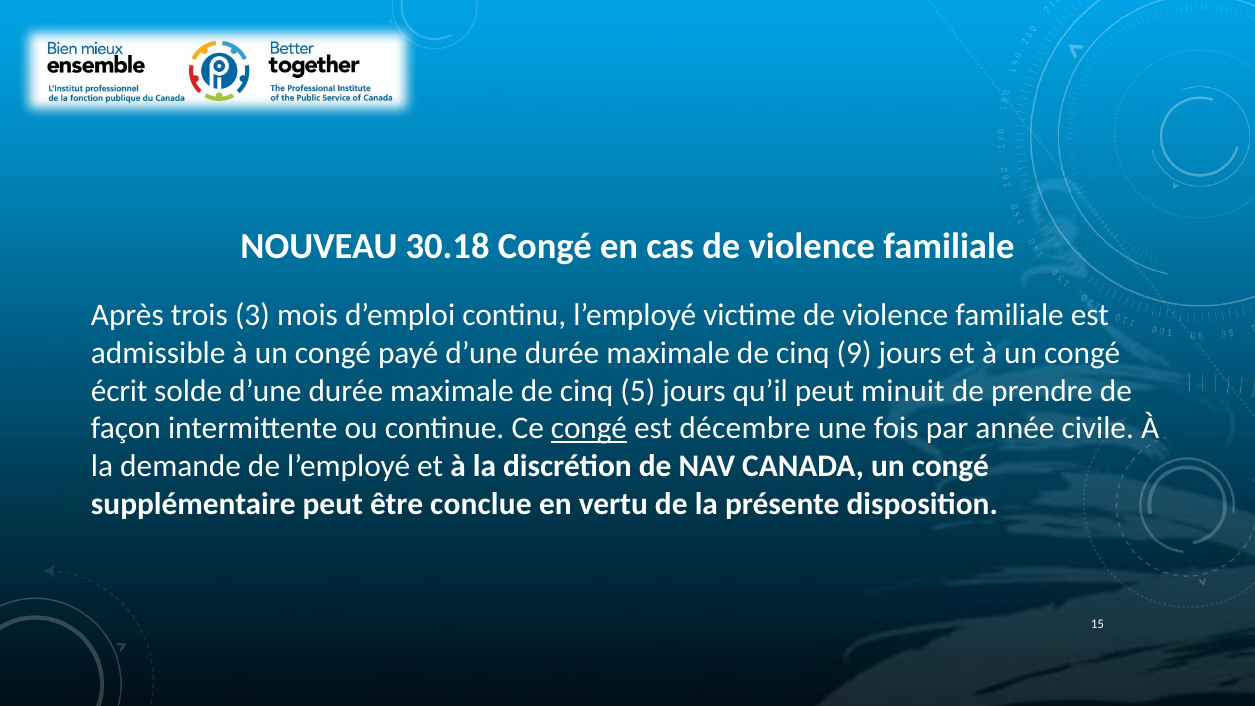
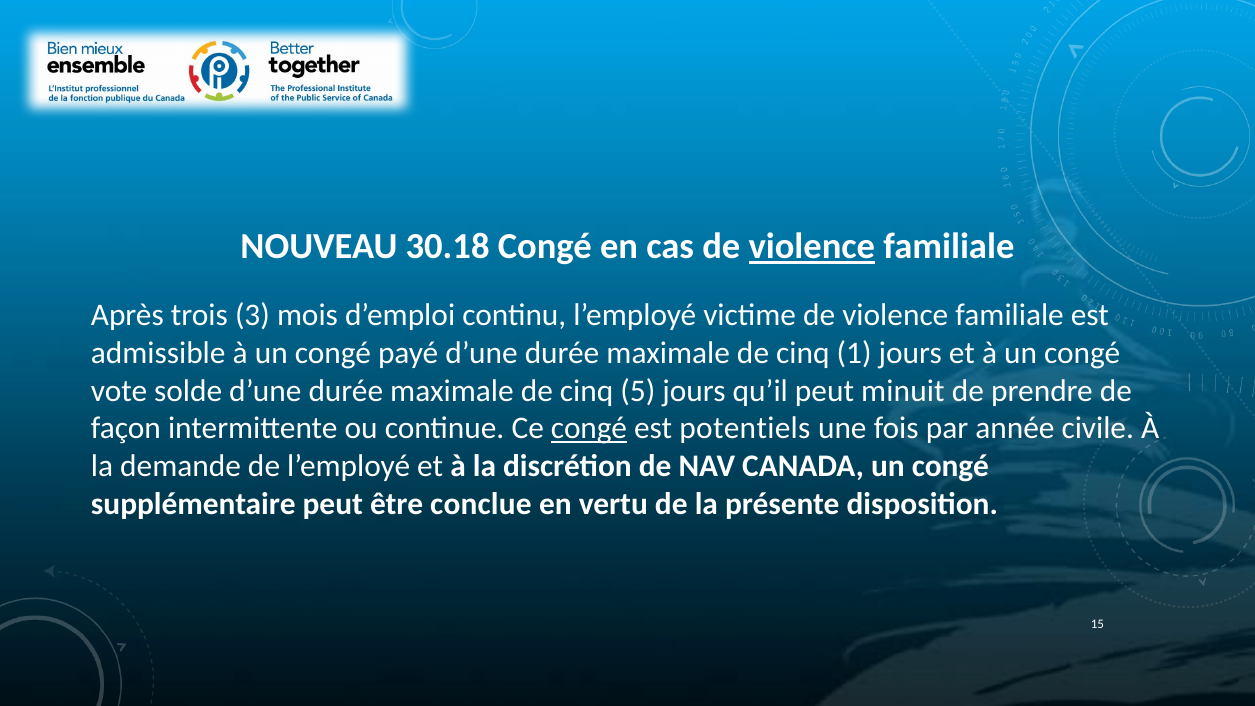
violence at (812, 247) underline: none -> present
9: 9 -> 1
écrit: écrit -> vote
décembre: décembre -> potentiels
